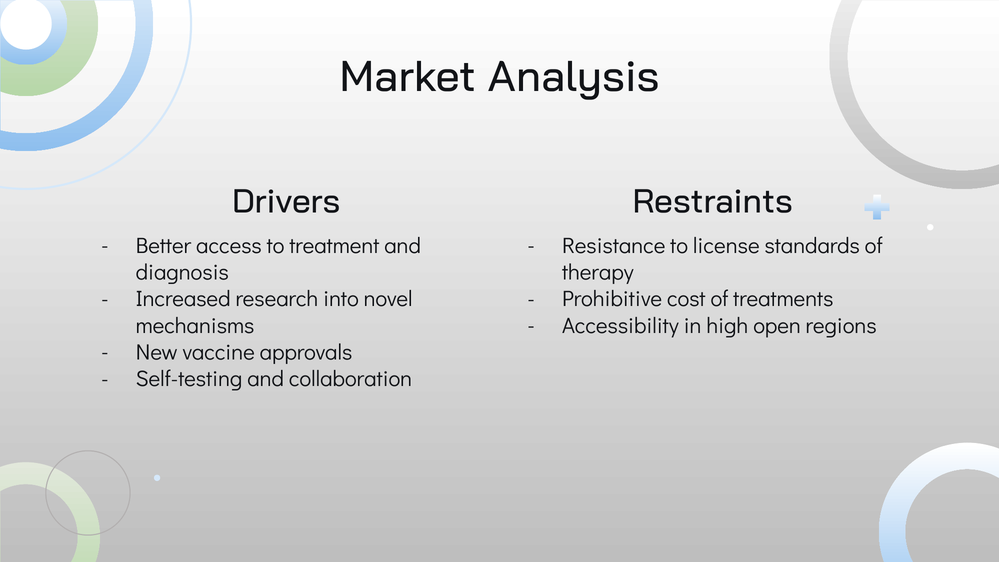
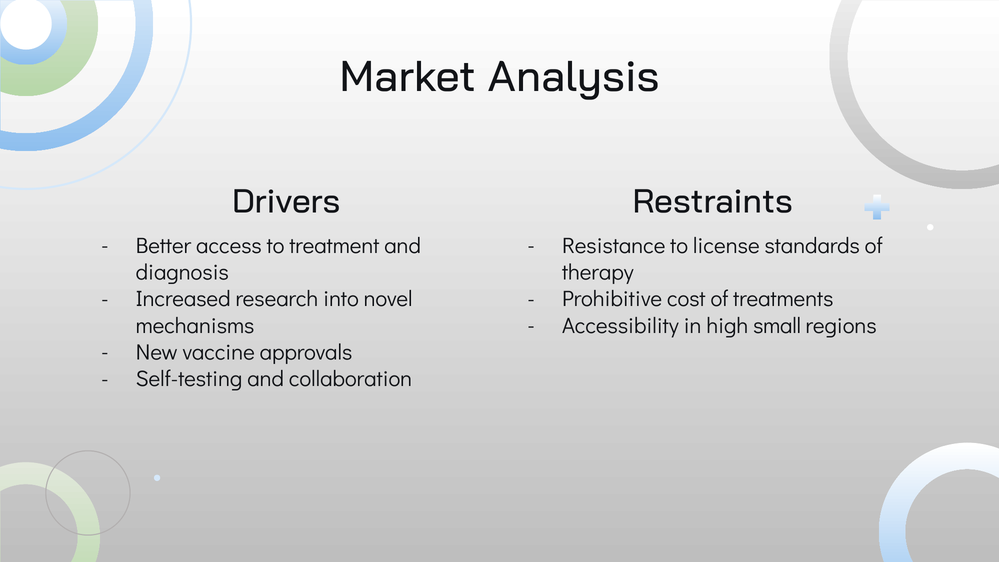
open: open -> small
